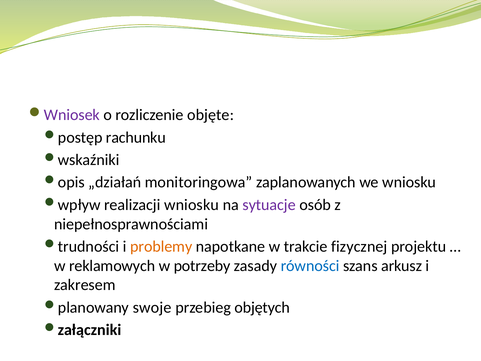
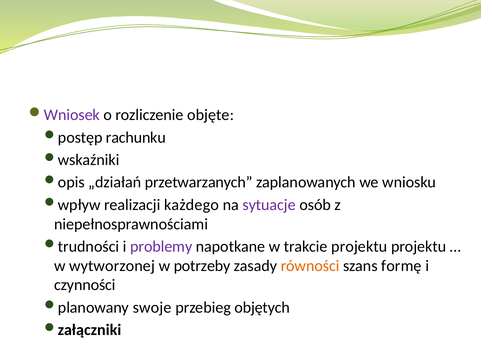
monitoringowa: monitoringowa -> przetwarzanych
realizacji wniosku: wniosku -> każdego
problemy colour: orange -> purple
trakcie fizycznej: fizycznej -> projektu
reklamowych: reklamowych -> wytworzonej
równości colour: blue -> orange
arkusz: arkusz -> formę
zakresem: zakresem -> czynności
